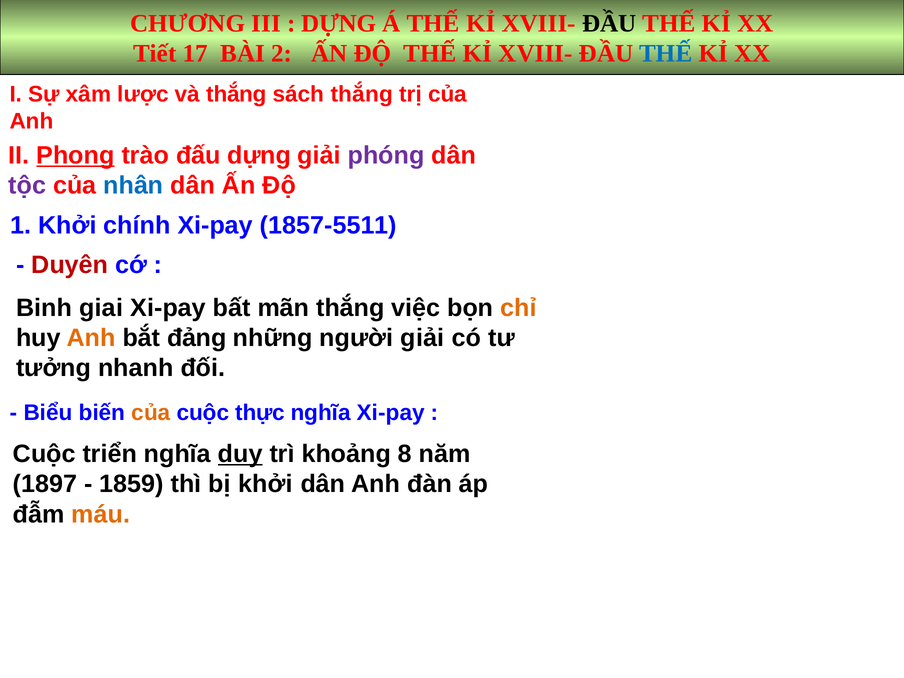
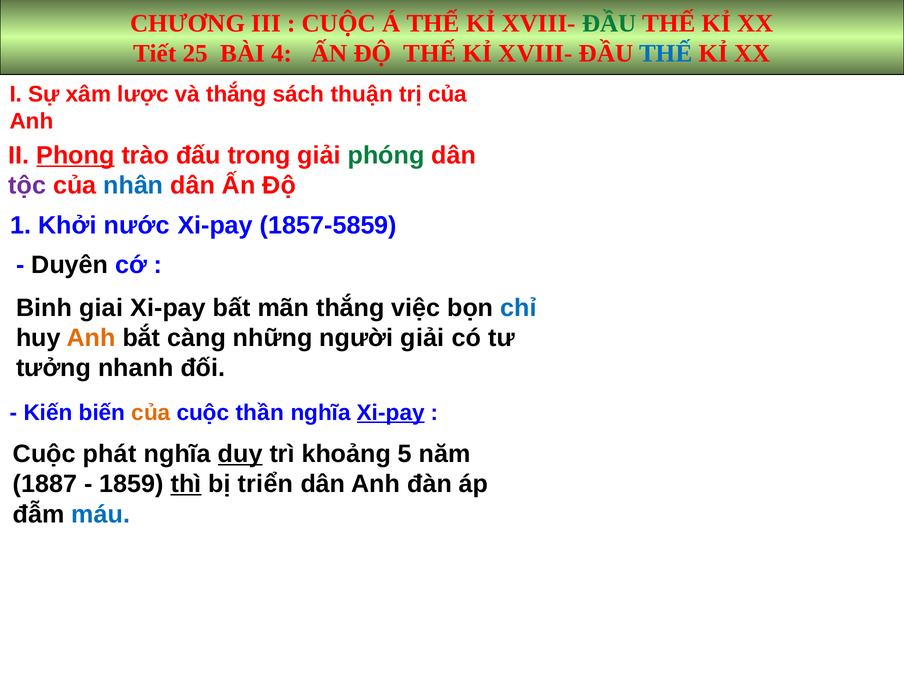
DỰNG at (339, 23): DỰNG -> CUỘC
ĐẦU at (609, 23) colour: black -> green
17: 17 -> 25
2: 2 -> 4
sách thắng: thắng -> thuận
đấu dựng: dựng -> trong
phóng colour: purple -> green
chính: chính -> nước
1857-5511: 1857-5511 -> 1857-5859
Duyên colour: red -> black
chỉ colour: orange -> blue
đảng: đảng -> càng
Biểu: Biểu -> Kiến
thực: thực -> thần
Xi-pay at (391, 413) underline: none -> present
triển: triển -> phát
8: 8 -> 5
1897: 1897 -> 1887
thì underline: none -> present
bị khởi: khởi -> triển
máu colour: orange -> blue
